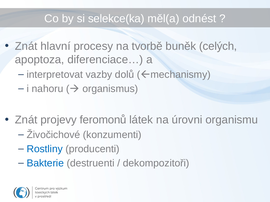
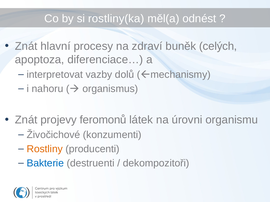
selekce(ka: selekce(ka -> rostliny(ka
tvorbě: tvorbě -> zdraví
Rostliny colour: blue -> orange
